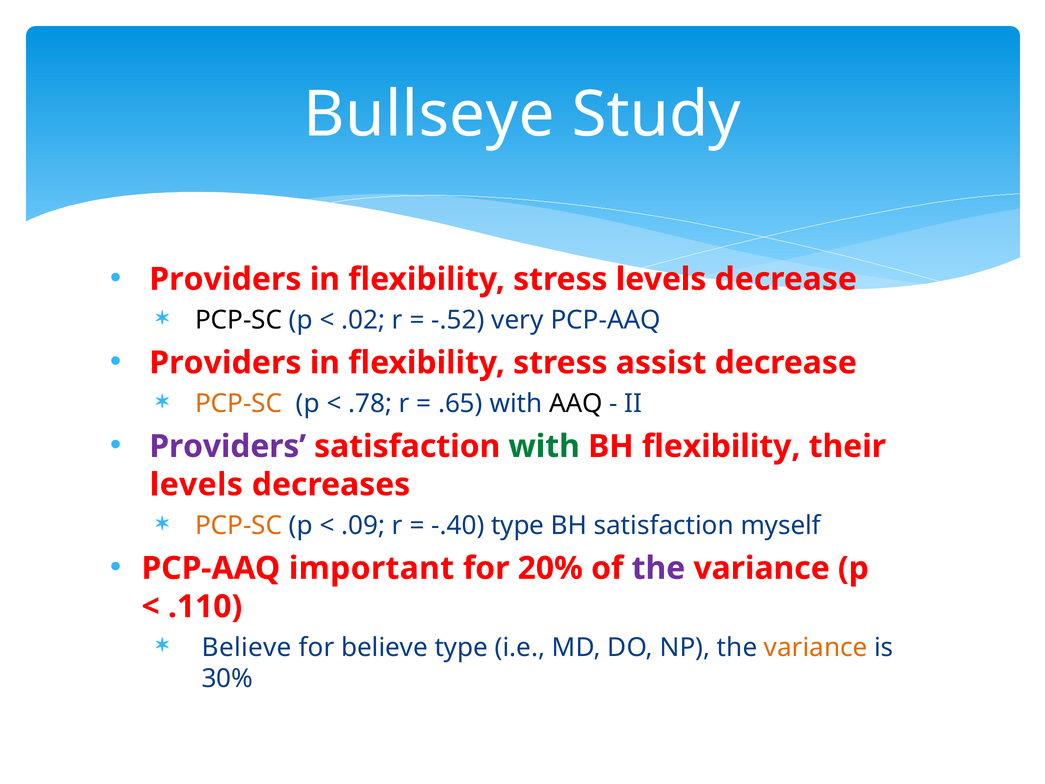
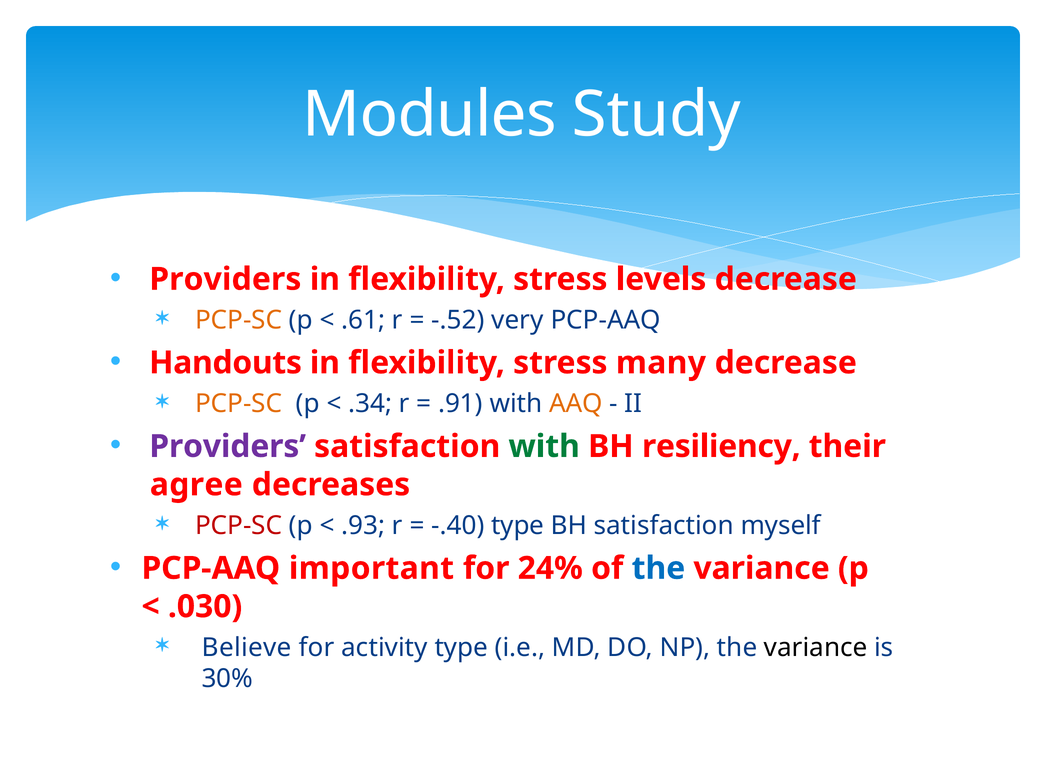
Bullseye: Bullseye -> Modules
PCP-SC at (239, 320) colour: black -> orange
.02: .02 -> .61
Providers at (225, 363): Providers -> Handouts
assist: assist -> many
.78: .78 -> .34
.65: .65 -> .91
AAQ colour: black -> orange
BH flexibility: flexibility -> resiliency
levels at (196, 485): levels -> agree
PCP-SC at (239, 525) colour: orange -> red
.09: .09 -> .93
20%: 20% -> 24%
the at (658, 568) colour: purple -> blue
.110: .110 -> .030
for believe: believe -> activity
variance at (816, 647) colour: orange -> black
